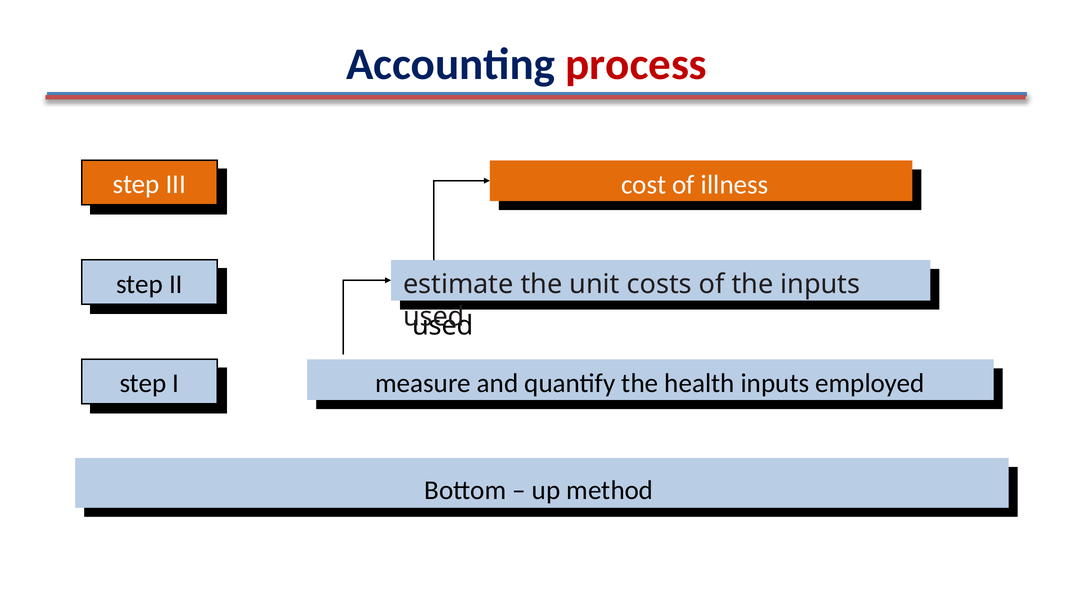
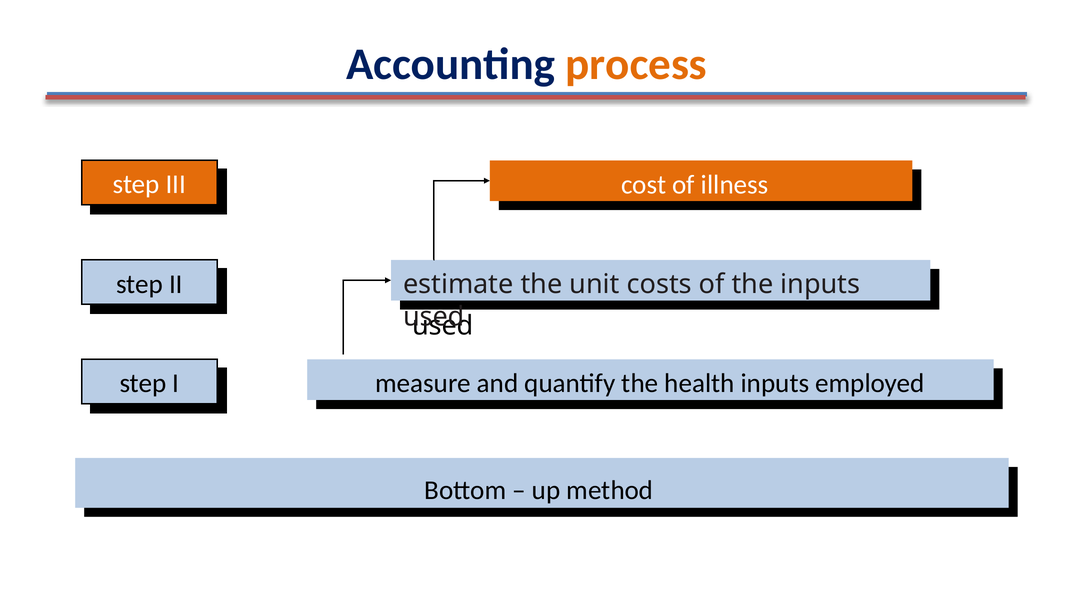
process colour: red -> orange
